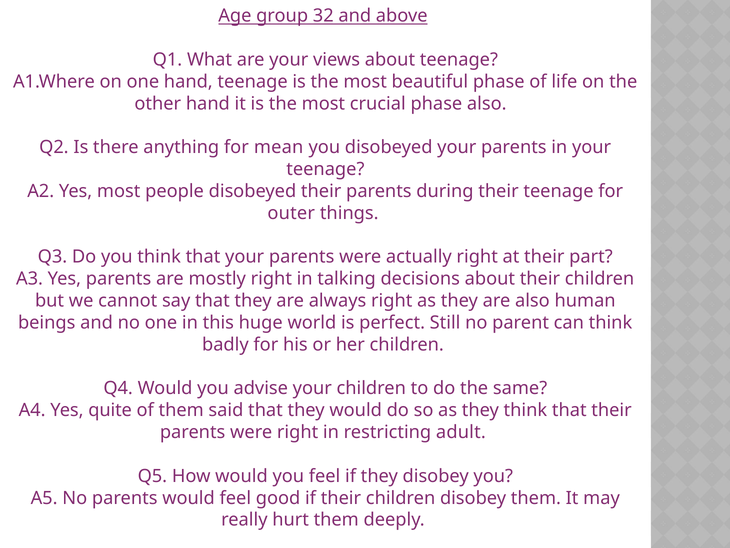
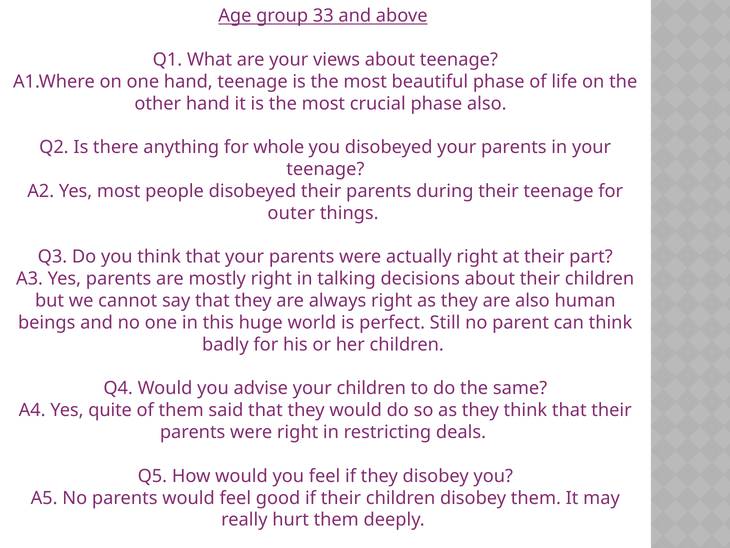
32: 32 -> 33
mean: mean -> whole
adult: adult -> deals
